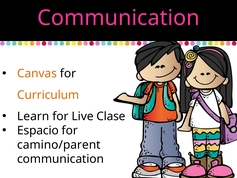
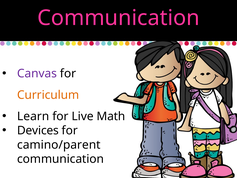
Canvas colour: orange -> purple
Clase: Clase -> Math
Espacio: Espacio -> Devices
